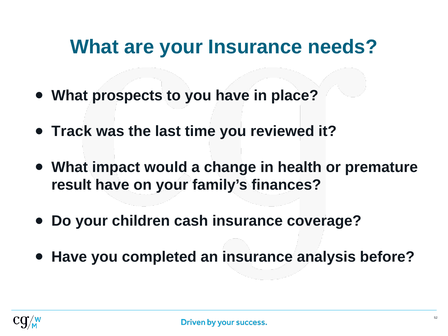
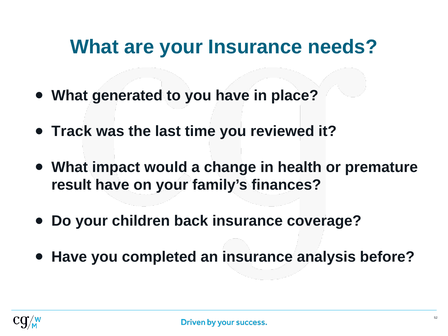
prospects: prospects -> generated
cash: cash -> back
